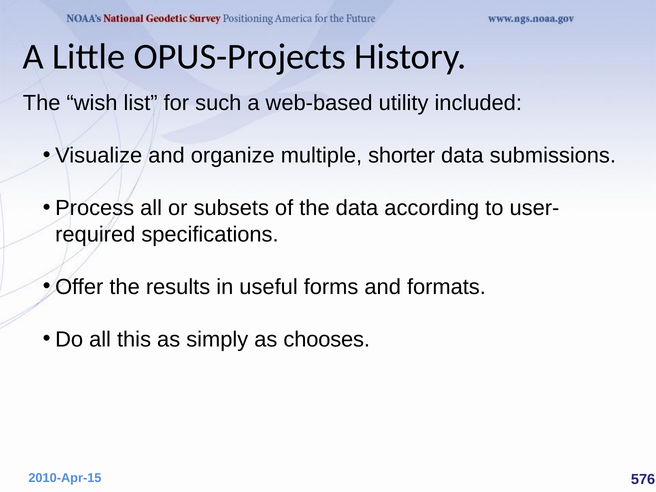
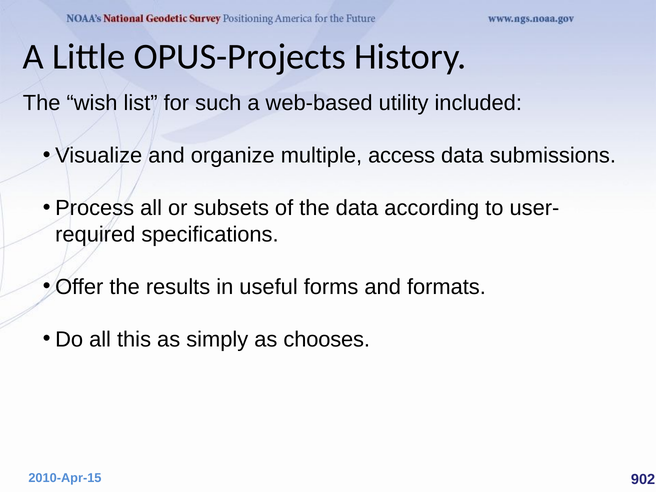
shorter: shorter -> access
576: 576 -> 902
